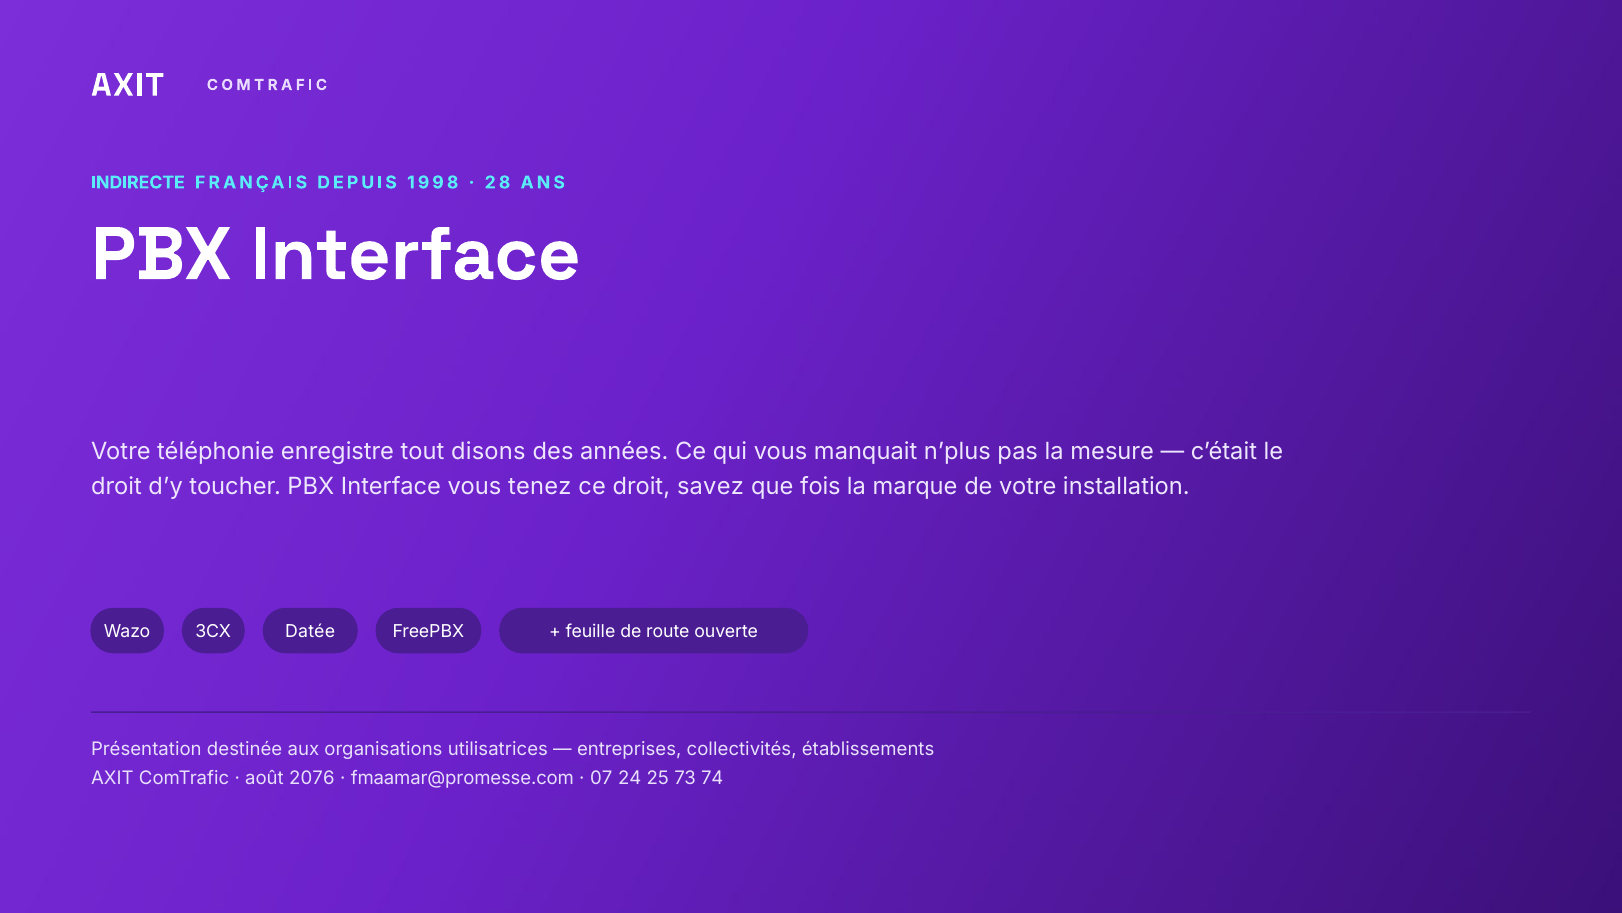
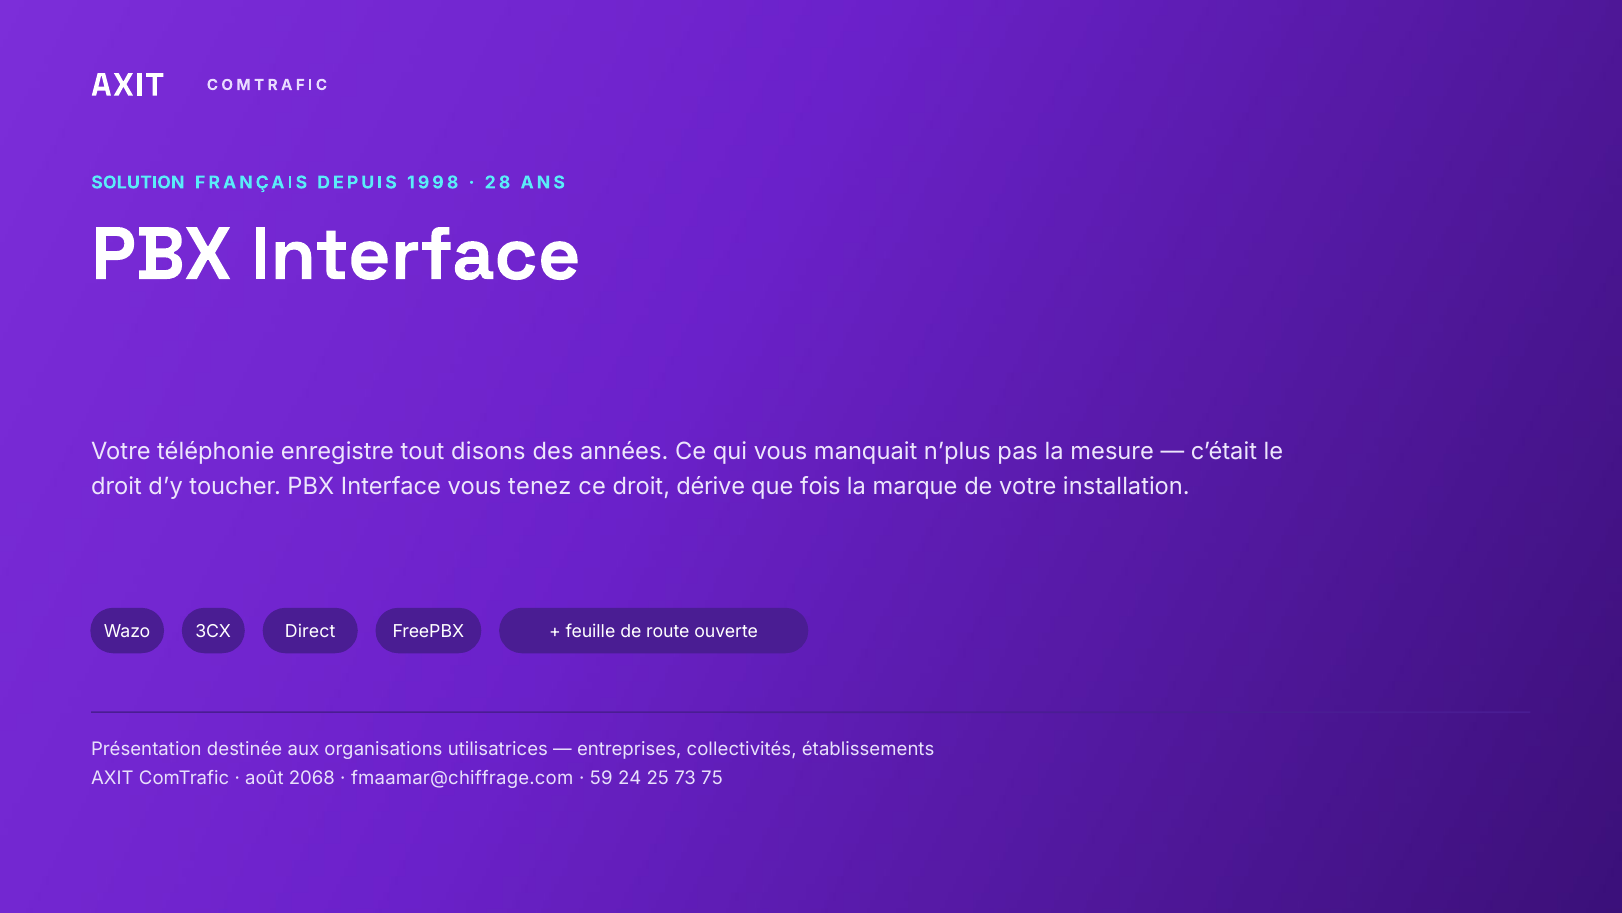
INDIRECTE: INDIRECTE -> SOLUTION
savez: savez -> dérive
Datée: Datée -> Direct
2076: 2076 -> 2068
fmaamar@promesse.com: fmaamar@promesse.com -> fmaamar@chiffrage.com
07: 07 -> 59
74: 74 -> 75
